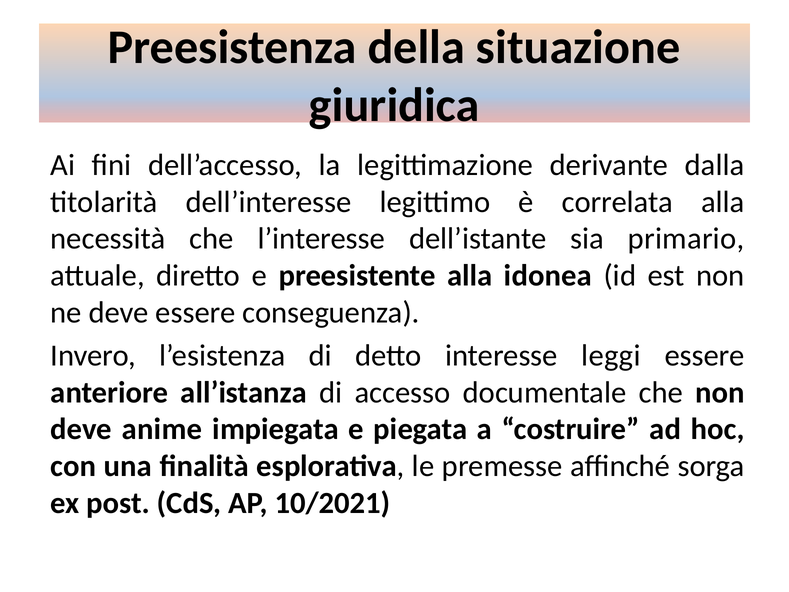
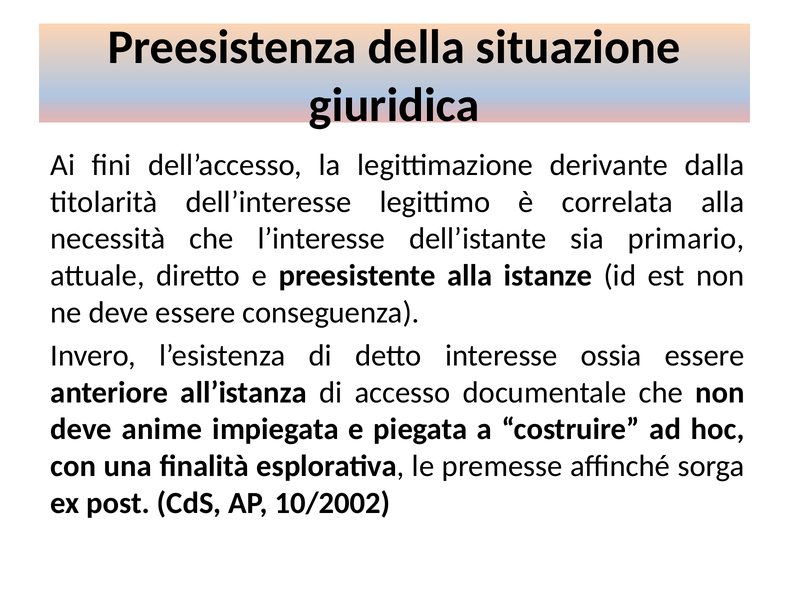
idonea: idonea -> istanze
leggi: leggi -> ossia
10/2021: 10/2021 -> 10/2002
